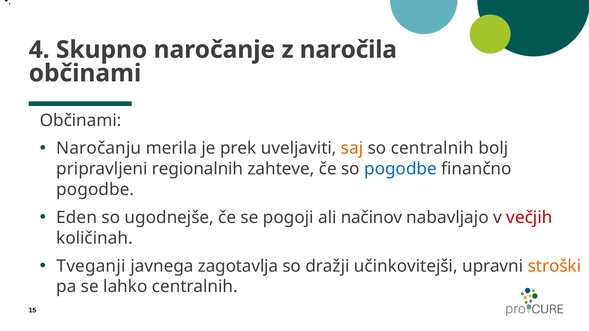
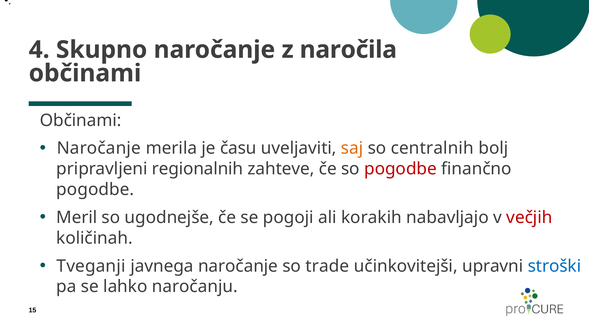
Naročanju at (99, 148): Naročanju -> Naročanje
prek: prek -> času
pogodbe at (400, 169) colour: blue -> red
Eden: Eden -> Meril
načinov: načinov -> korakih
javnega zagotavlja: zagotavlja -> naročanje
dražji: dražji -> trade
stroški colour: orange -> blue
lahko centralnih: centralnih -> naročanju
